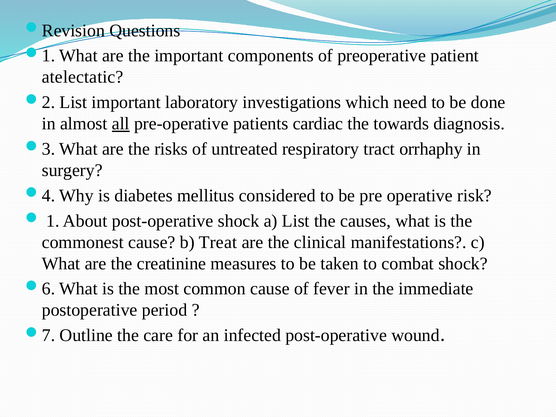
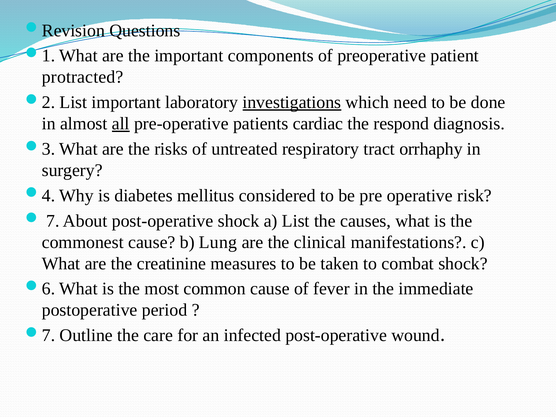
atelectatic: atelectatic -> protracted
investigations underline: none -> present
towards: towards -> respond
1: 1 -> 7
Treat: Treat -> Lung
